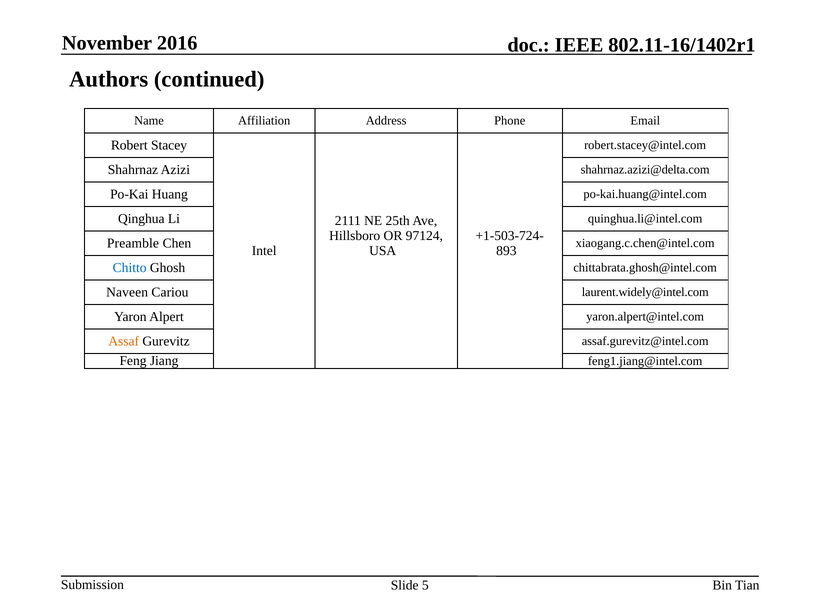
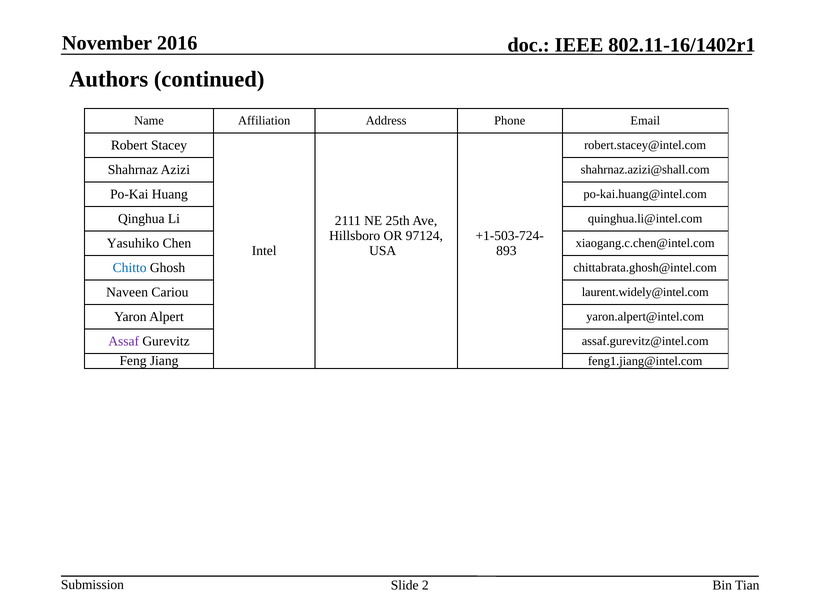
shahrnaz.azizi@delta.com: shahrnaz.azizi@delta.com -> shahrnaz.azizi@shall.com
Preamble: Preamble -> Yasuhiko
Assaf colour: orange -> purple
5: 5 -> 2
